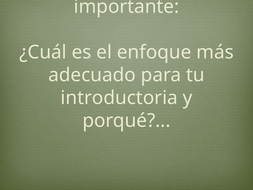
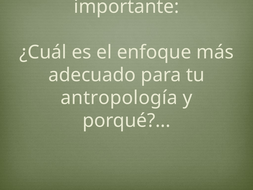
introductoria: introductoria -> antropología
